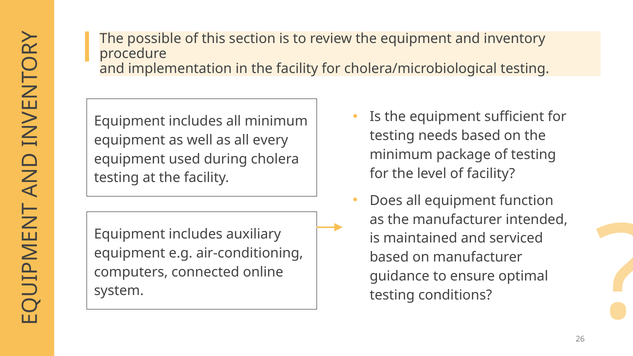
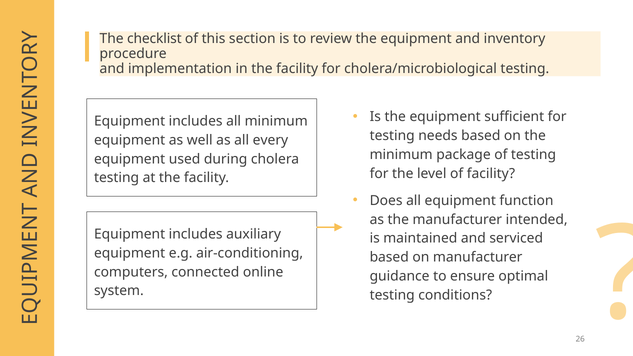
possible: possible -> checklist
